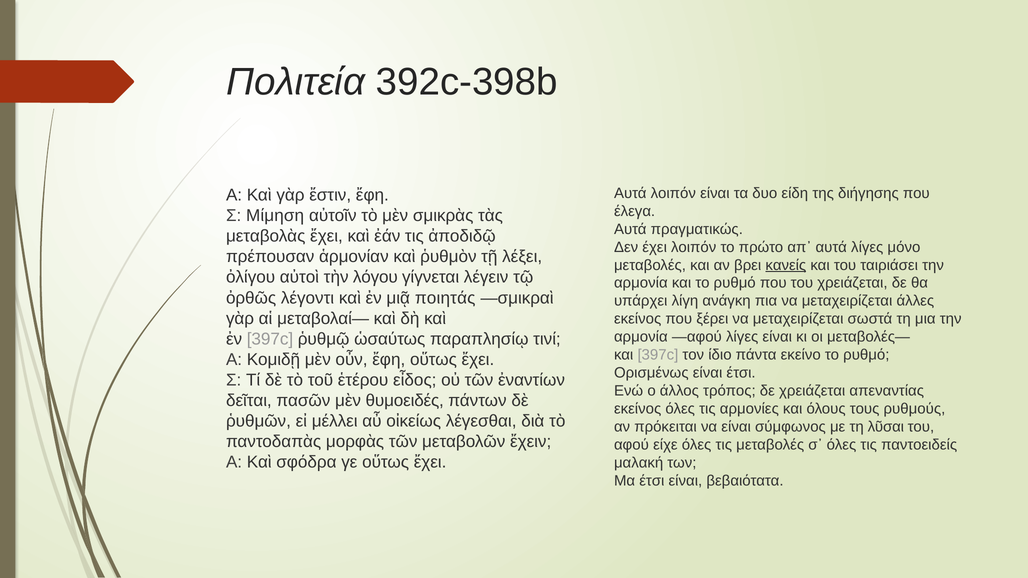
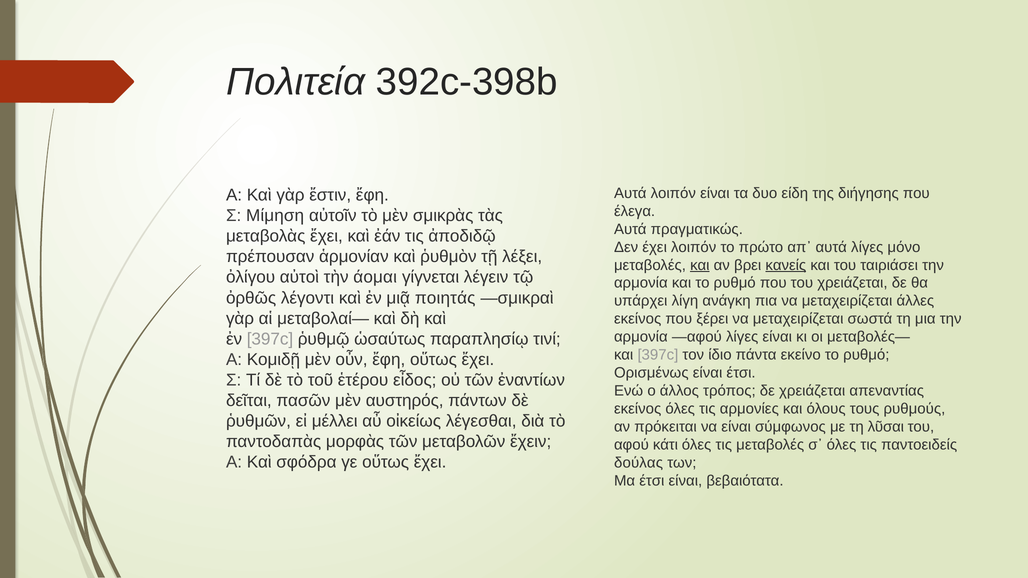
και at (700, 265) underline: none -> present
λόγου: λόγου -> άομαι
θυμοειδές: θυμοειδές -> αυστηρός
είχε: είχε -> κάτι
μαλακή: μαλακή -> δούλας
